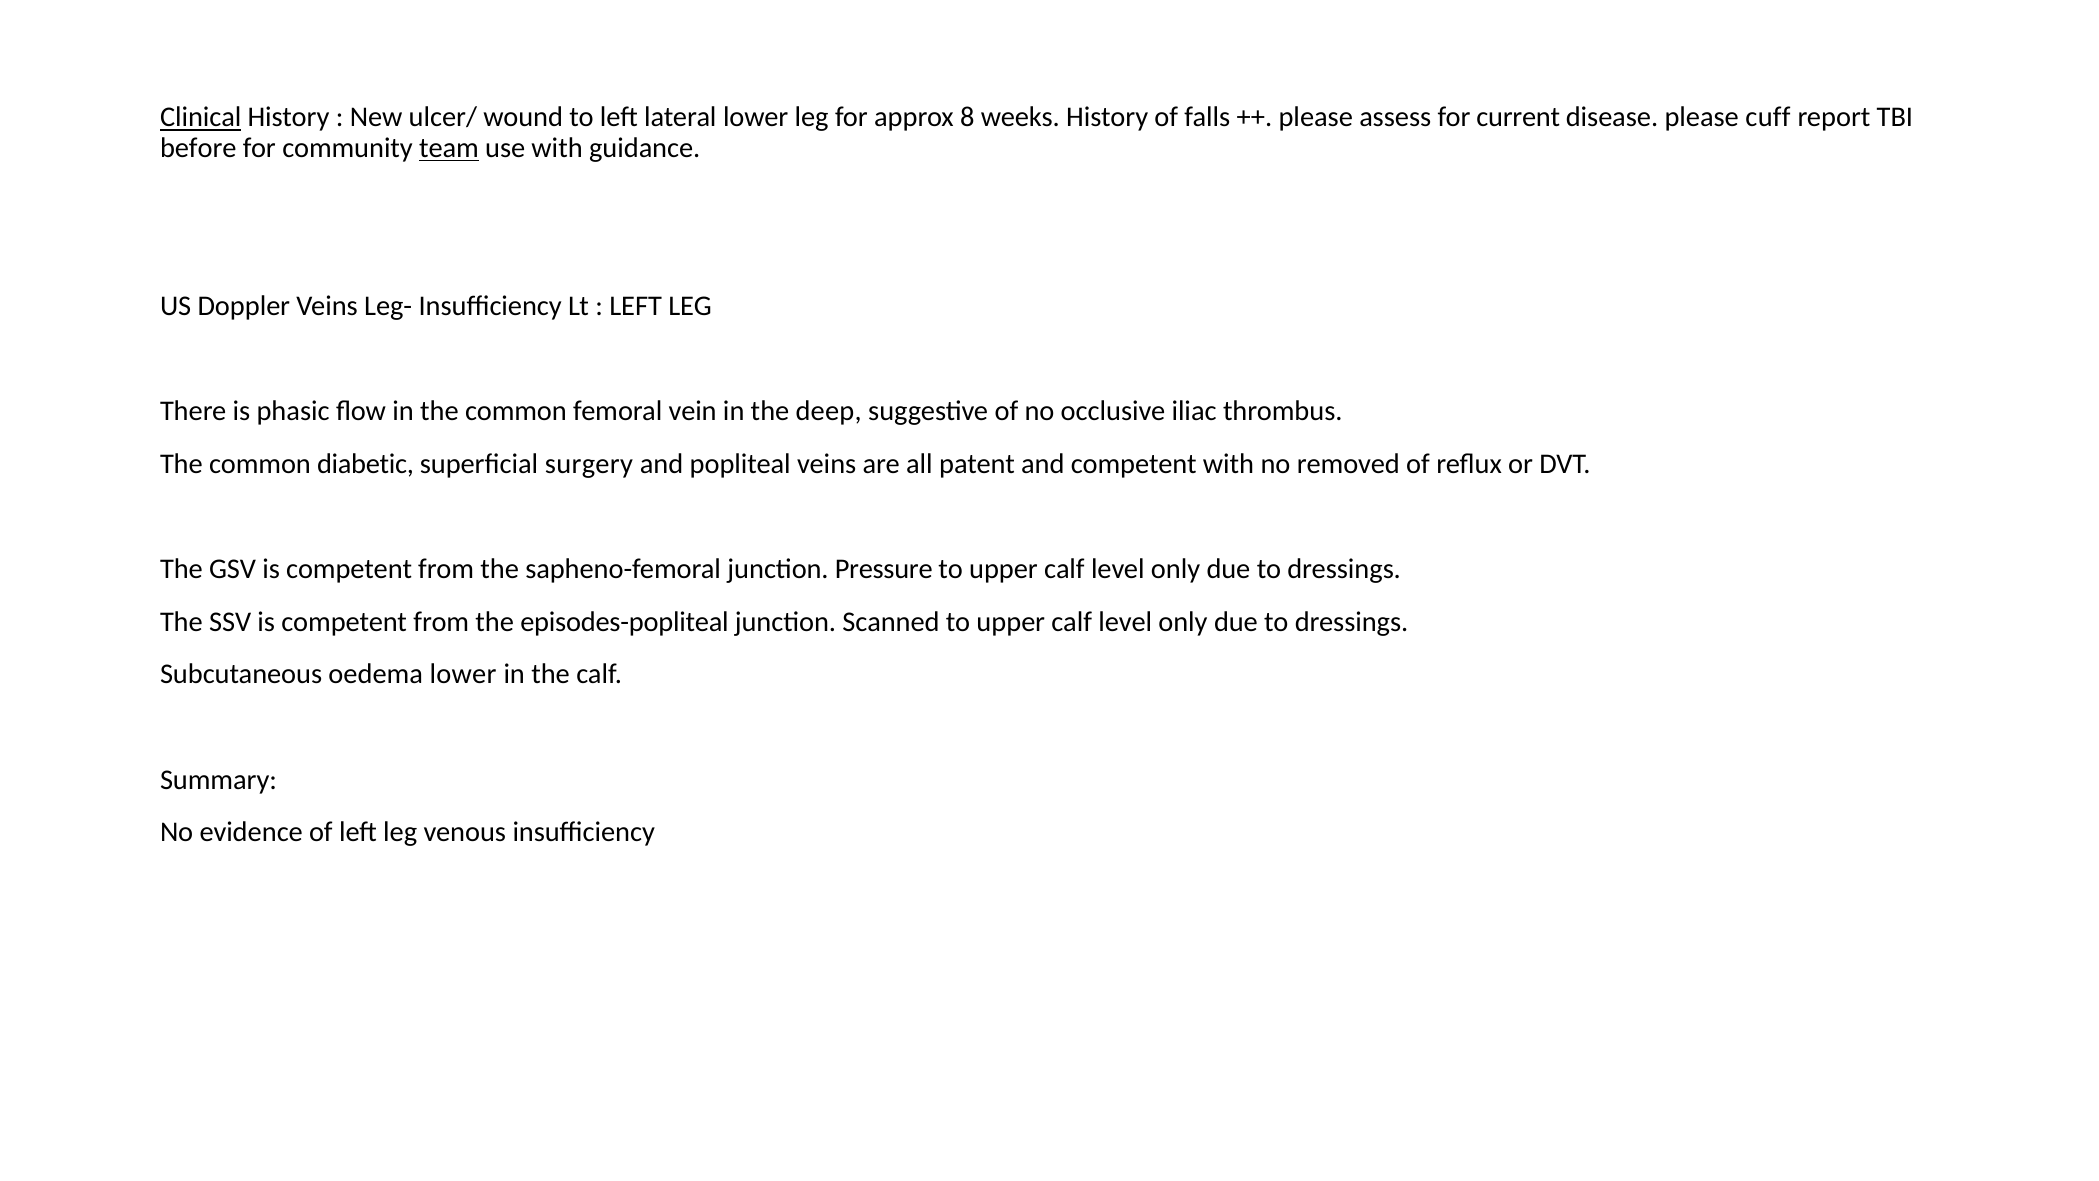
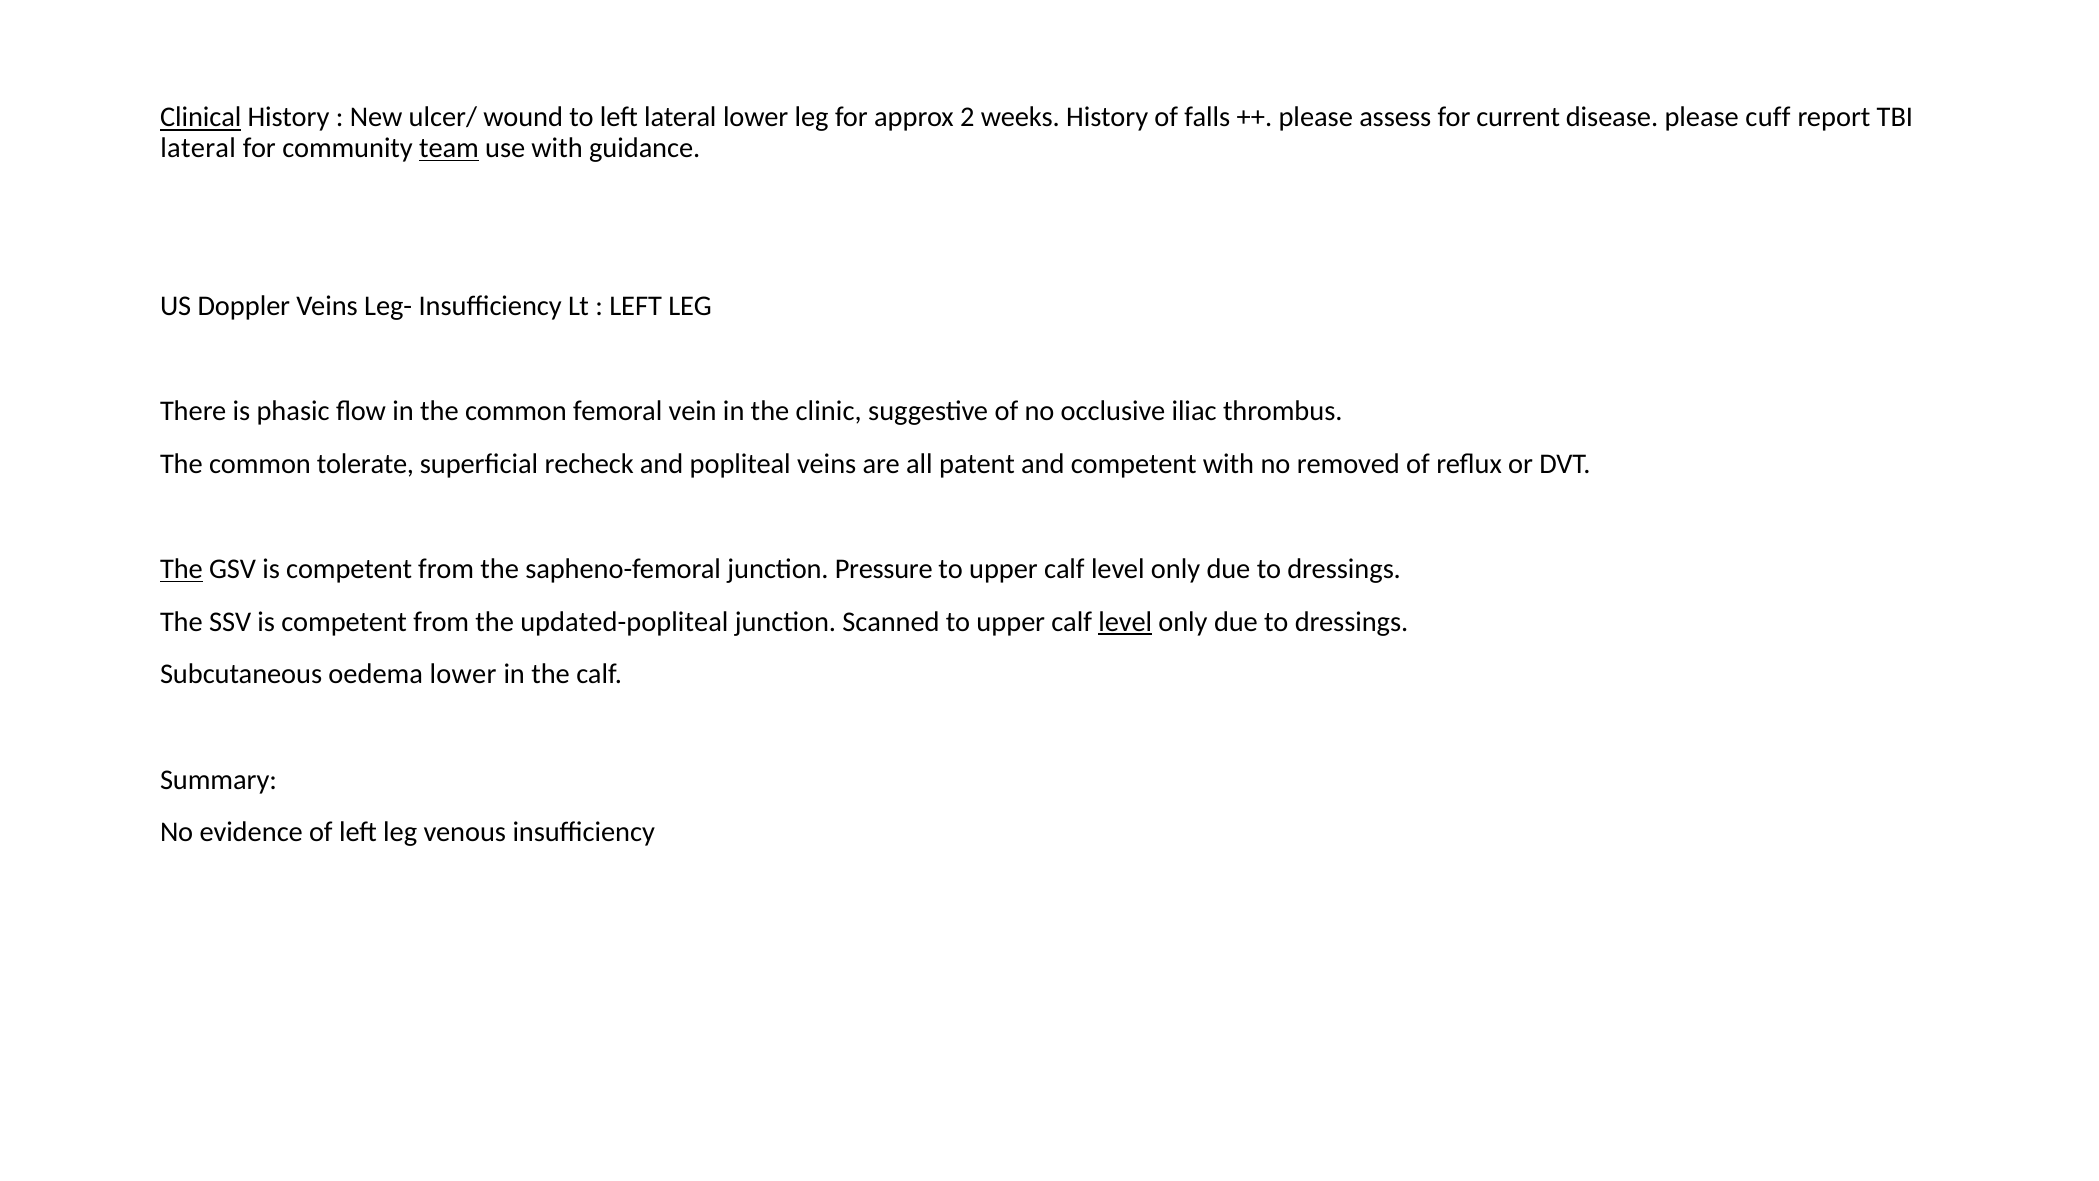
8: 8 -> 2
before at (198, 148): before -> lateral
deep: deep -> clinic
diabetic: diabetic -> tolerate
surgery: surgery -> recheck
The at (181, 569) underline: none -> present
episodes-popliteal: episodes-popliteal -> updated-popliteal
level at (1125, 622) underline: none -> present
